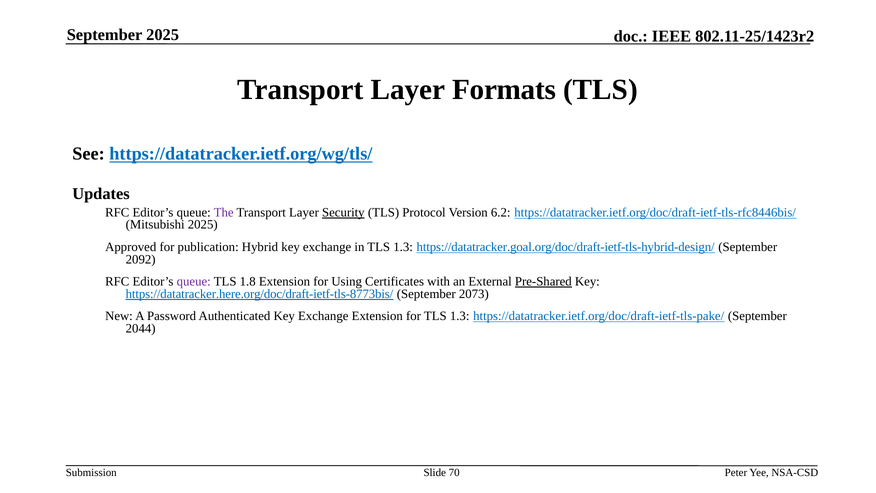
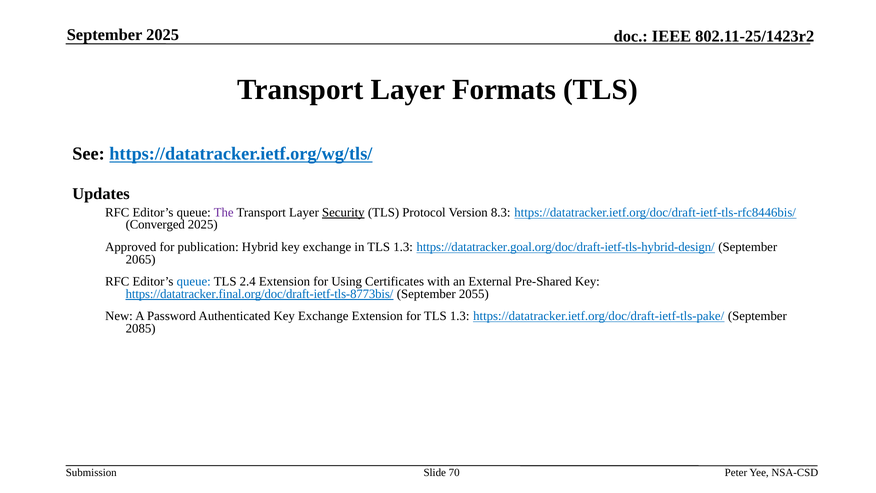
6.2: 6.2 -> 8.3
Mitsubishi: Mitsubishi -> Converged
2092: 2092 -> 2065
queue at (194, 281) colour: purple -> blue
1.8: 1.8 -> 2.4
Pre-Shared underline: present -> none
https://datatracker.here.org/doc/draft-ietf-tls-8773bis/: https://datatracker.here.org/doc/draft-ietf-tls-8773bis/ -> https://datatracker.final.org/doc/draft-ietf-tls-8773bis/
2073: 2073 -> 2055
2044: 2044 -> 2085
